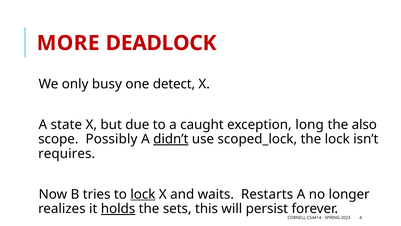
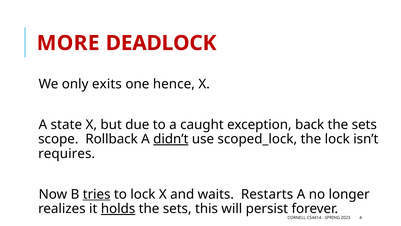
busy: busy -> exits
detect: detect -> hence
long: long -> back
also at (364, 124): also -> sets
Possibly: Possibly -> Rollback
tries underline: none -> present
lock at (143, 194) underline: present -> none
